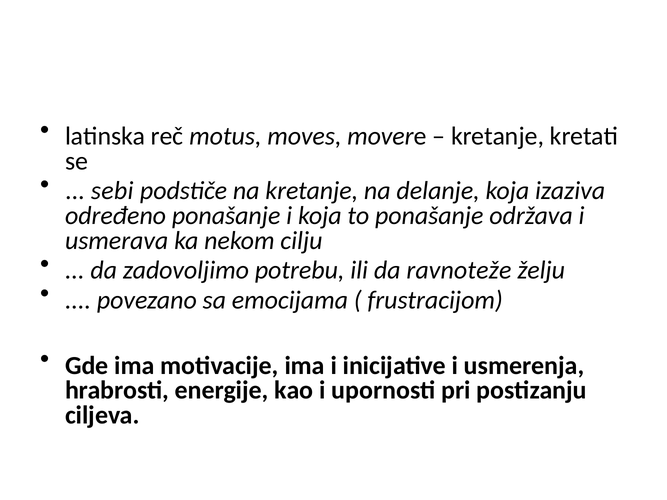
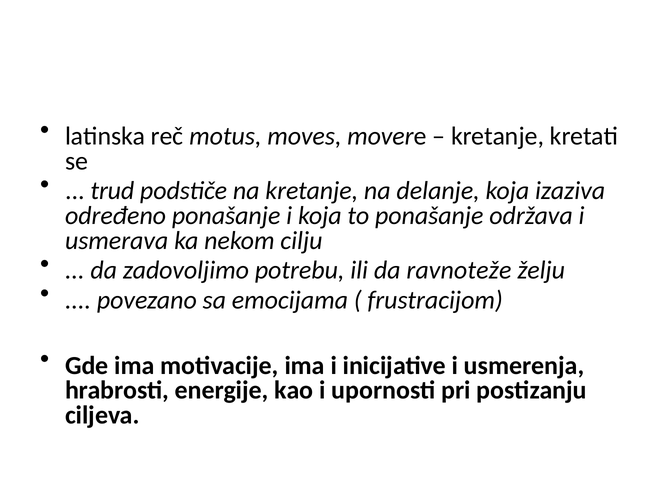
sebi: sebi -> trud
